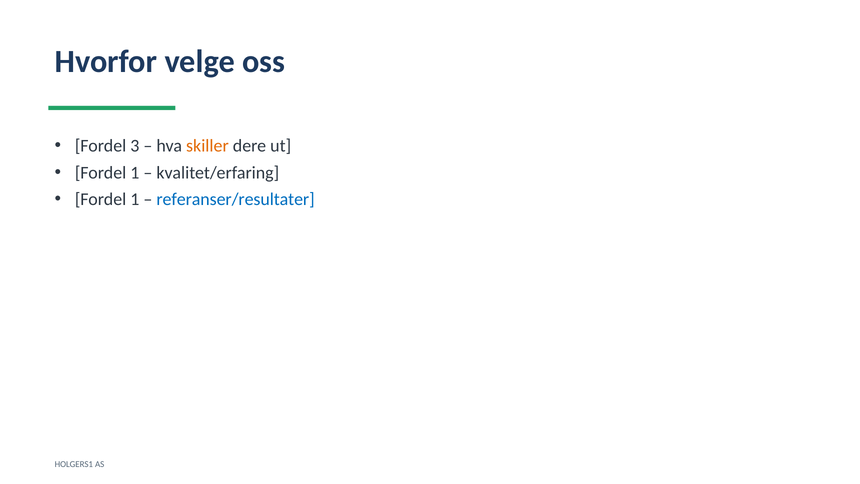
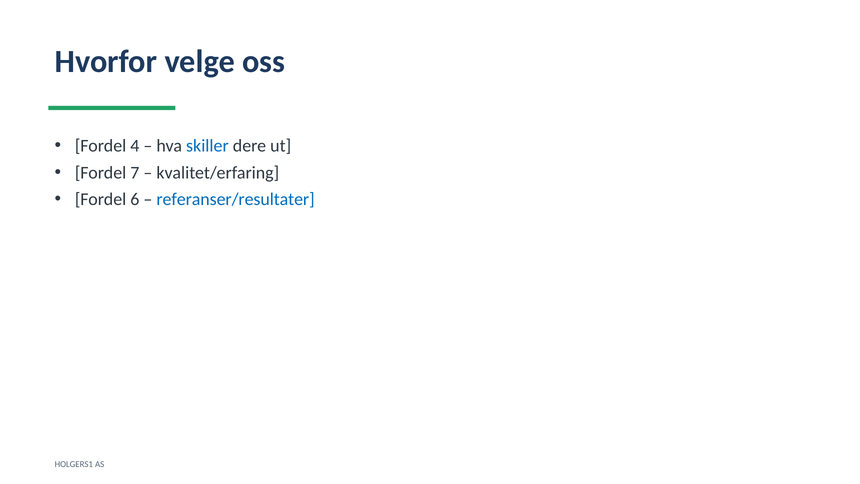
3: 3 -> 4
skiller colour: orange -> blue
1 at (135, 173): 1 -> 7
1 at (135, 199): 1 -> 6
